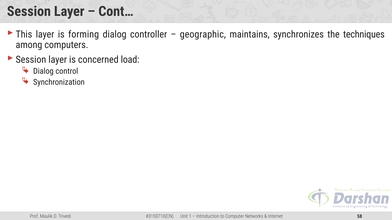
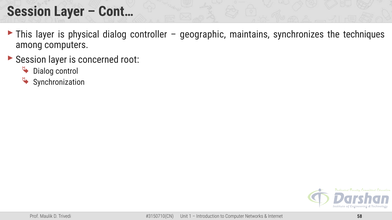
forming: forming -> physical
load: load -> root
